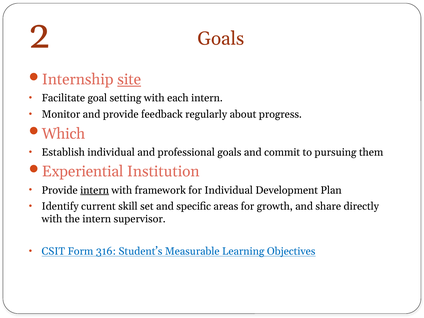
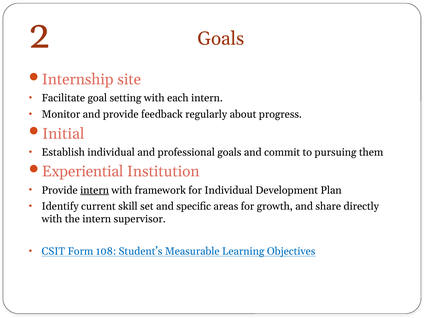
site underline: present -> none
Which: Which -> Initial
316: 316 -> 108
